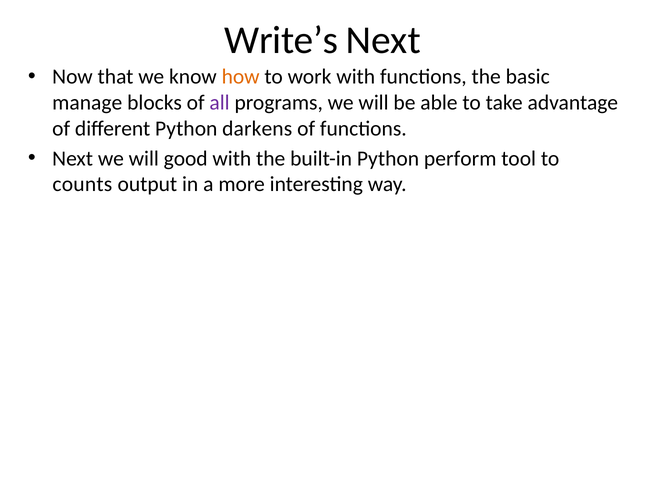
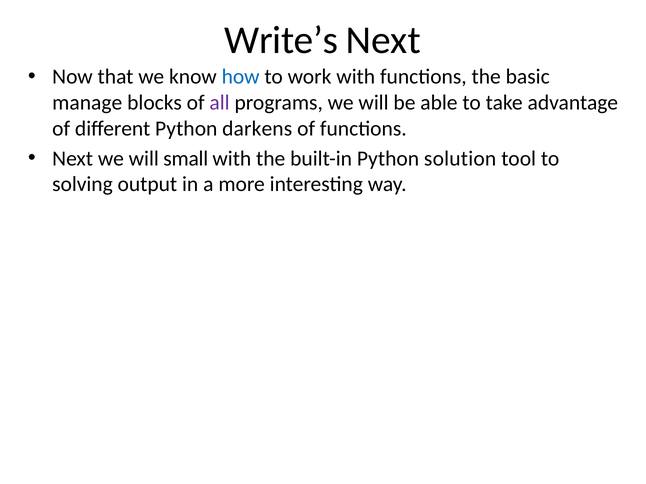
how colour: orange -> blue
good: good -> small
perform: perform -> solution
counts: counts -> solving
